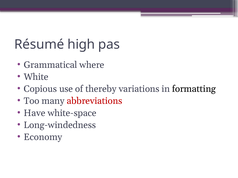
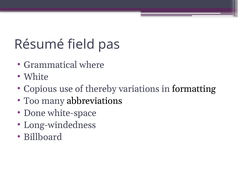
high: high -> field
abbreviations colour: red -> black
Have: Have -> Done
Economy: Economy -> Billboard
